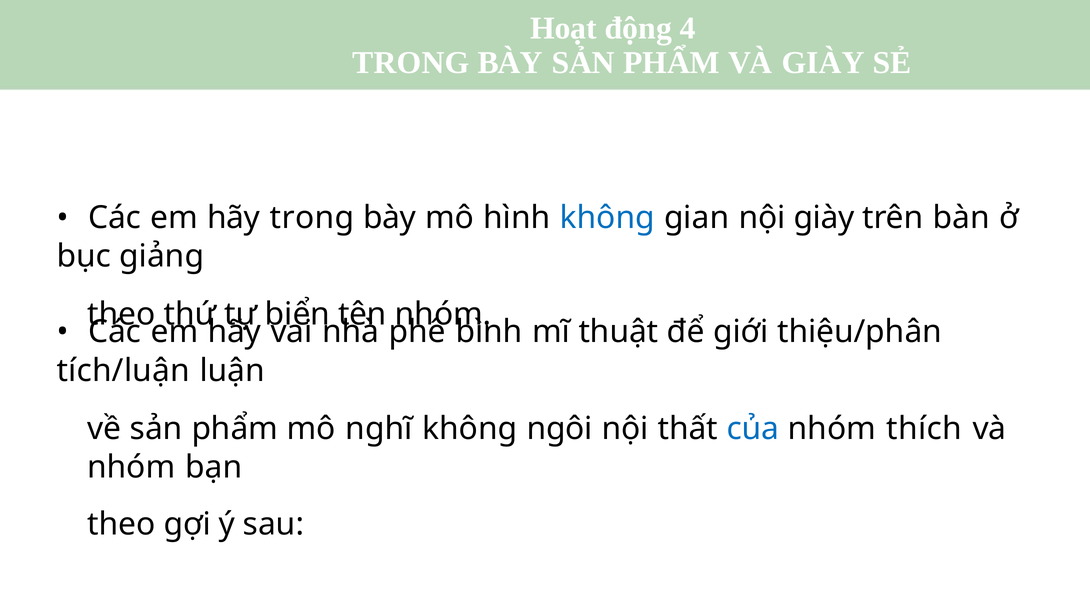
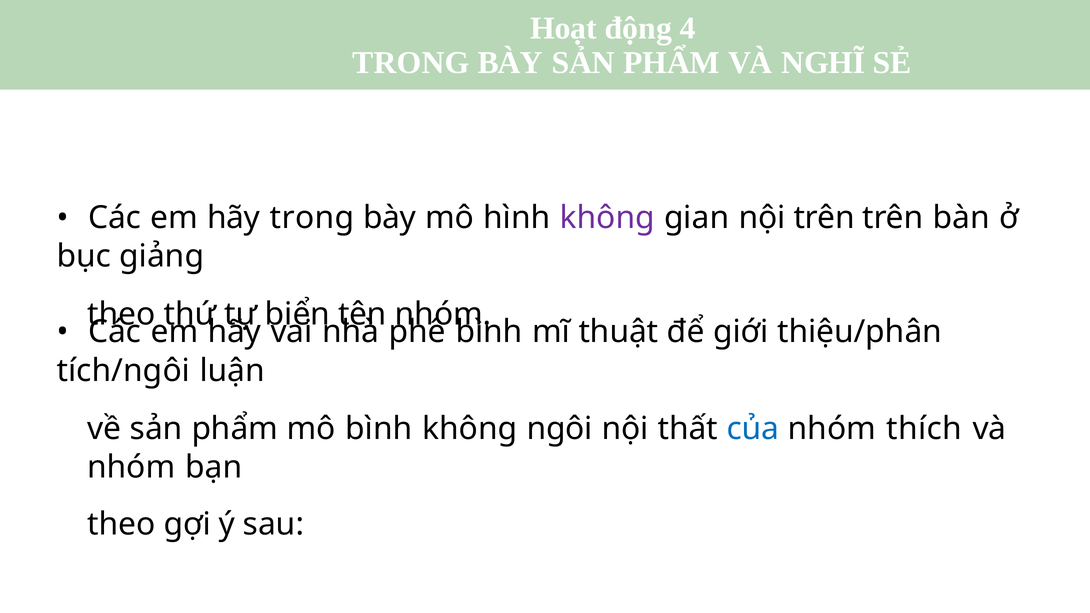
VÀ GIÀY: GIÀY -> NGHĨ
không at (607, 218) colour: blue -> purple
nội giày: giày -> trên
tích/luận: tích/luận -> tích/ngôi
mô nghĩ: nghĩ -> bình
